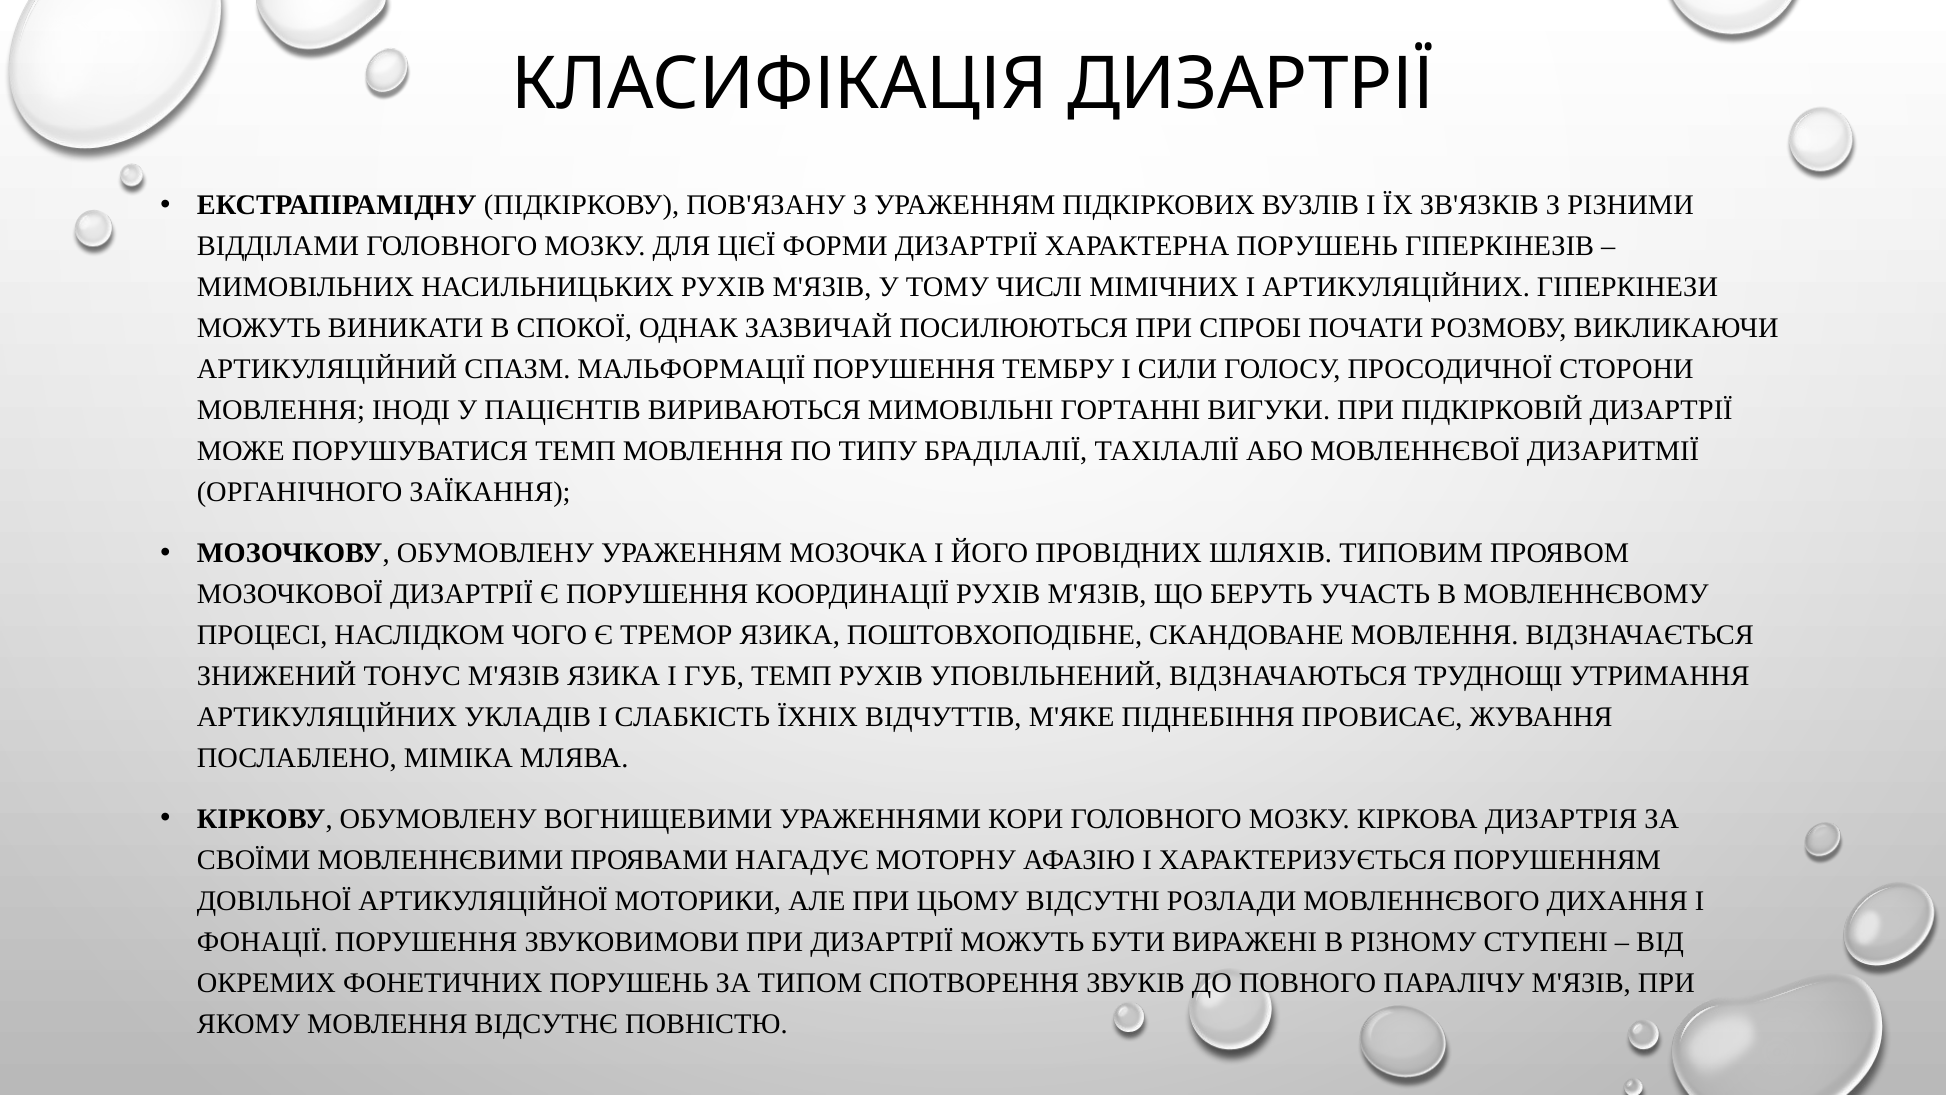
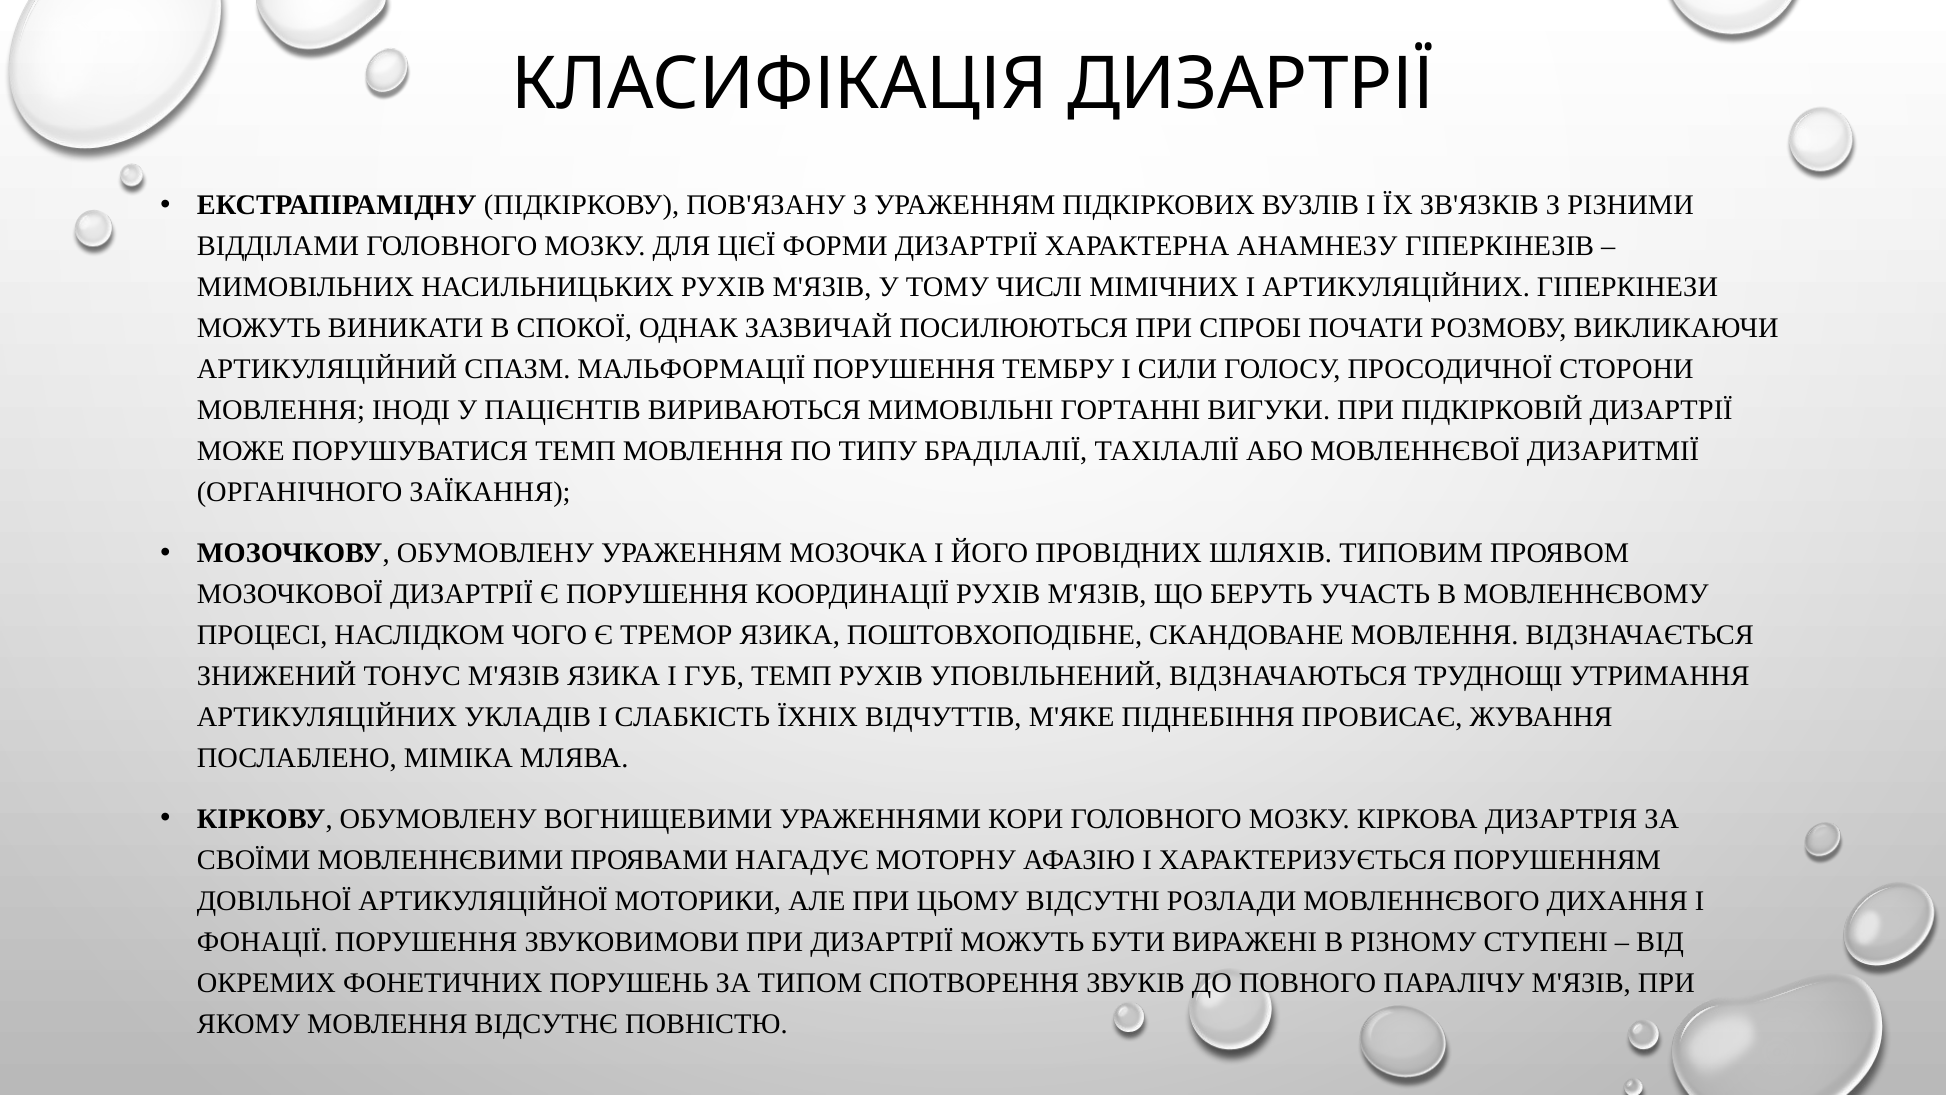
ХАРАКТЕРНА ПОРУШЕНЬ: ПОРУШЕНЬ -> АНАМНЕЗУ
